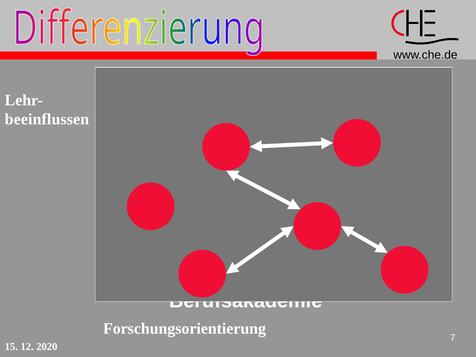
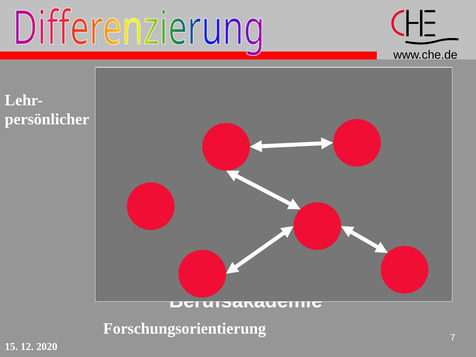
beeinflussen: beeinflussen -> persönlicher
